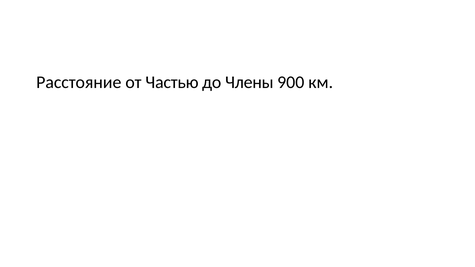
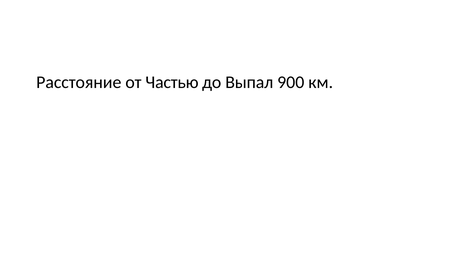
Члены: Члены -> Выпал
